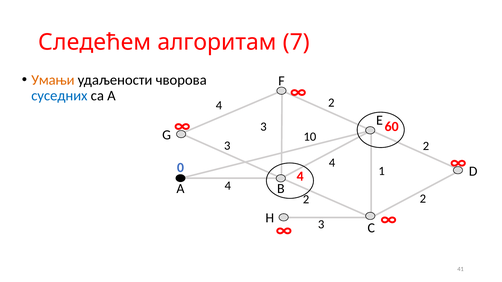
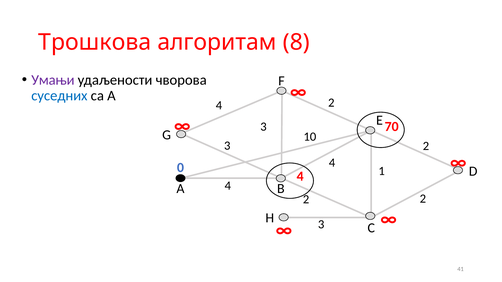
Следећем: Следећем -> Трошкова
7: 7 -> 8
Умањи colour: orange -> purple
60: 60 -> 70
